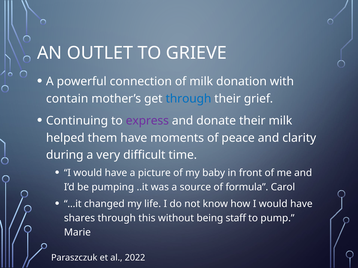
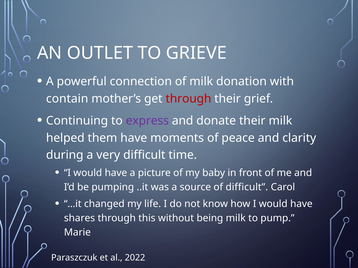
through at (188, 99) colour: blue -> red
of formula: formula -> difficult
being staff: staff -> milk
